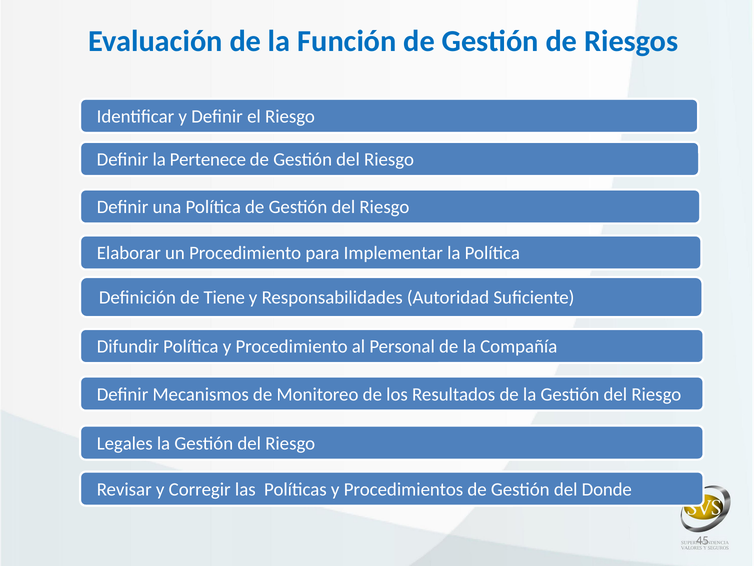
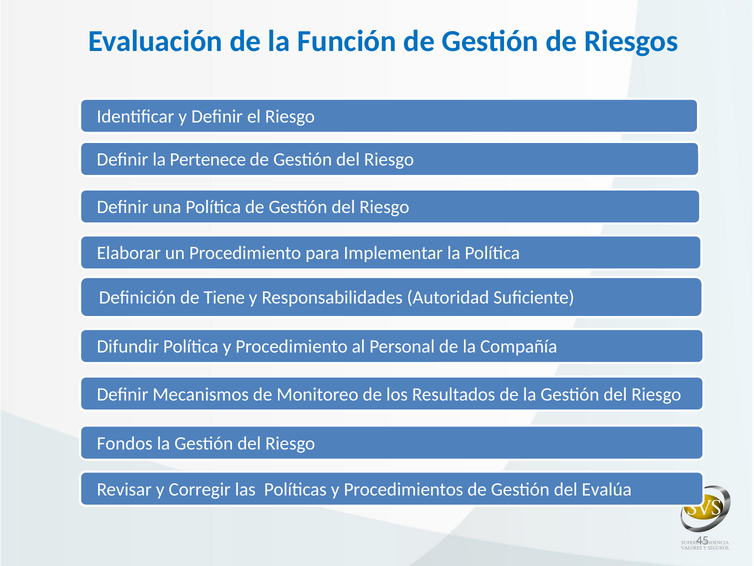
Legales: Legales -> Fondos
Donde: Donde -> Evalúa
